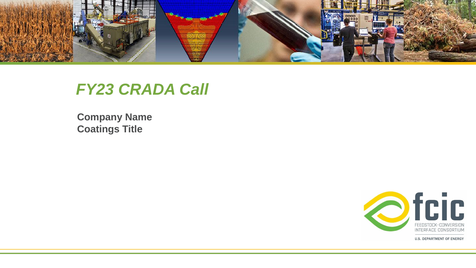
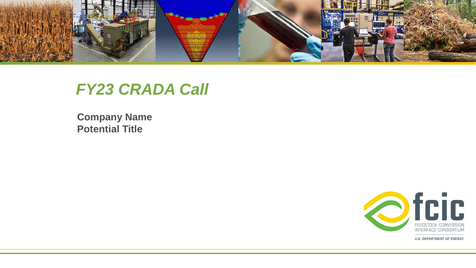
Coatings: Coatings -> Potential
